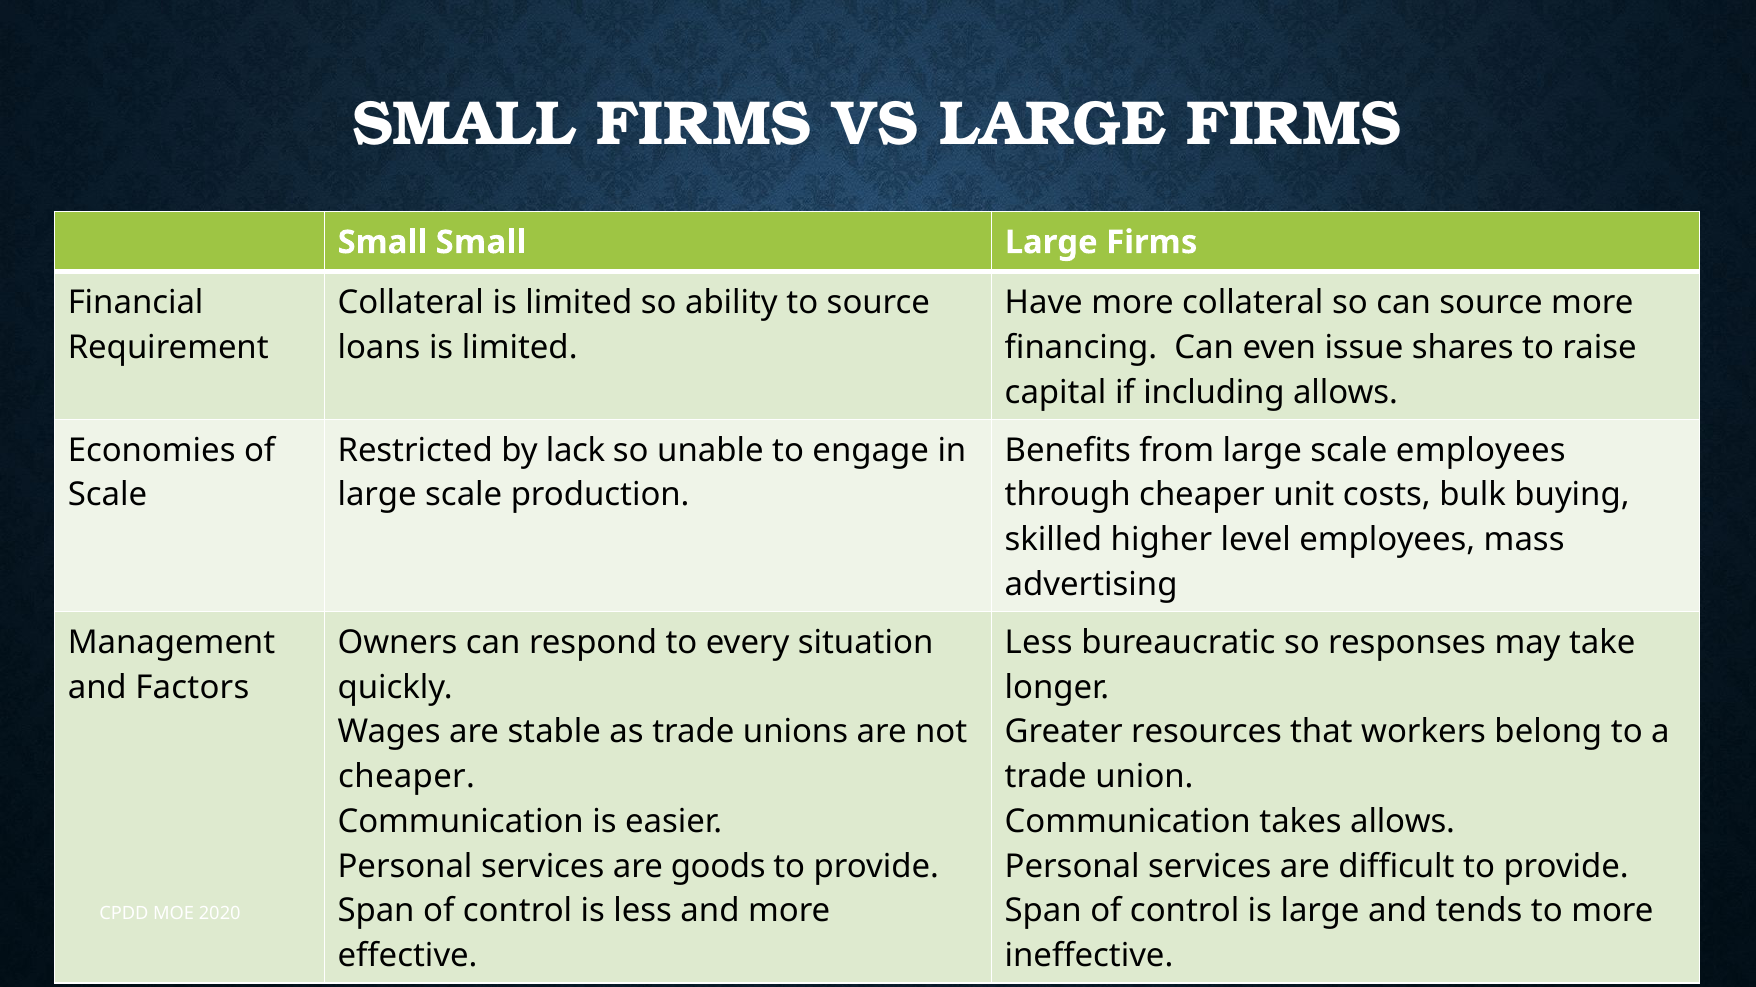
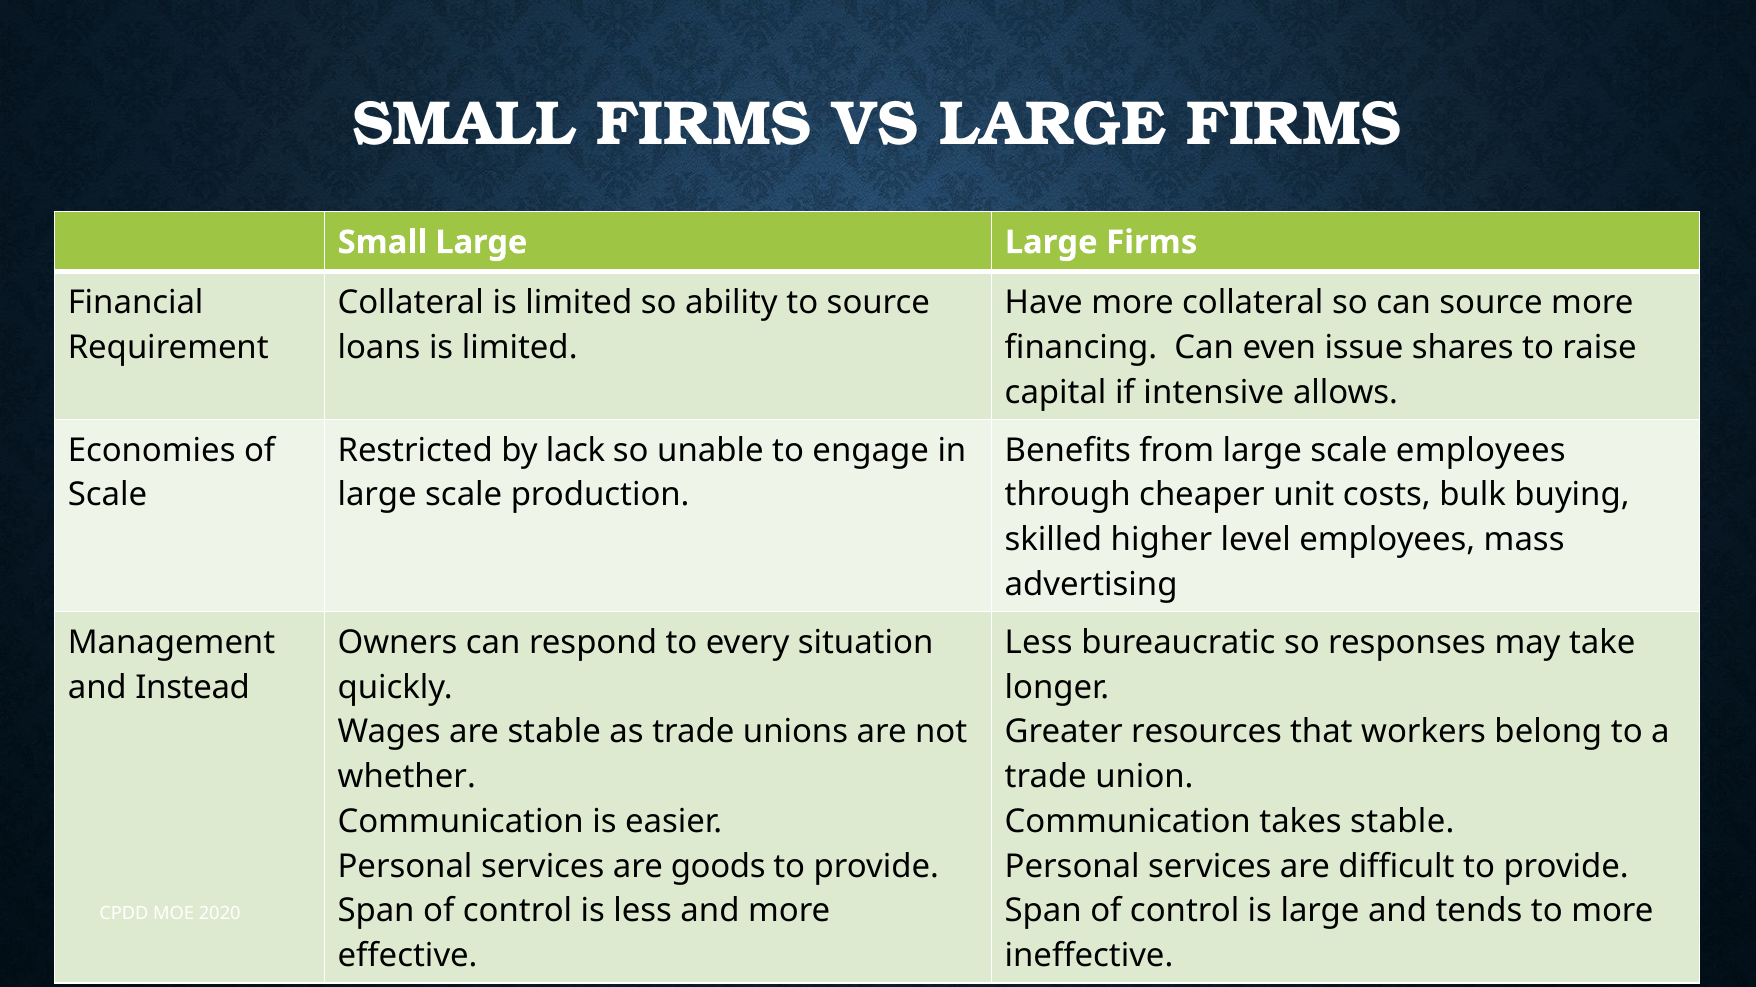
Small Small: Small -> Large
including: including -> intensive
Factors: Factors -> Instead
cheaper at (407, 777): cheaper -> whether
takes allows: allows -> stable
